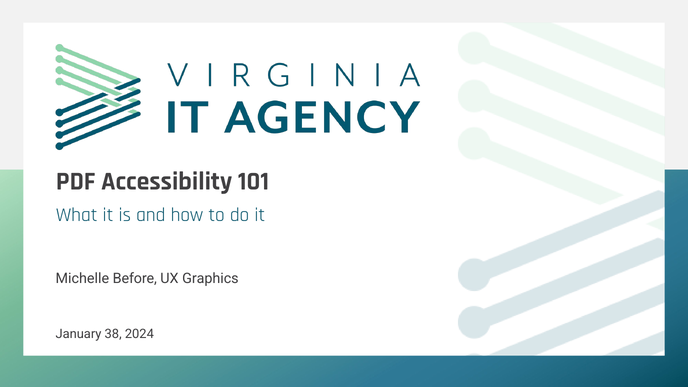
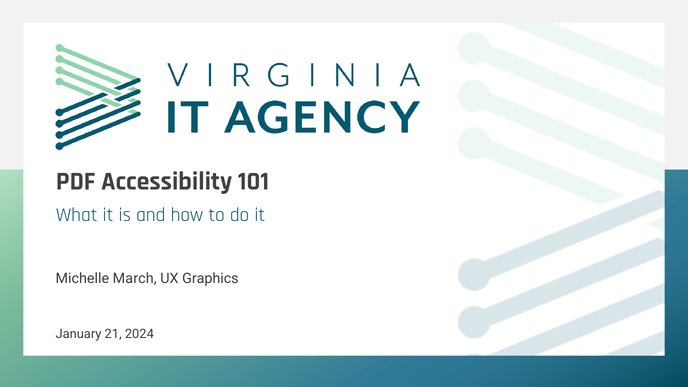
Before: Before -> March
38: 38 -> 21
